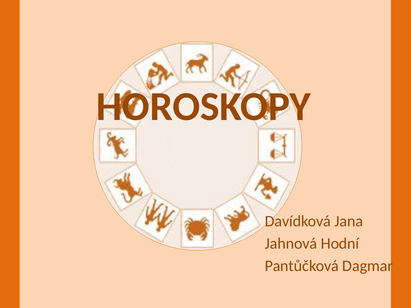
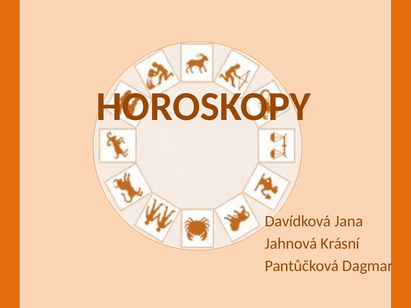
Hodní: Hodní -> Krásní
